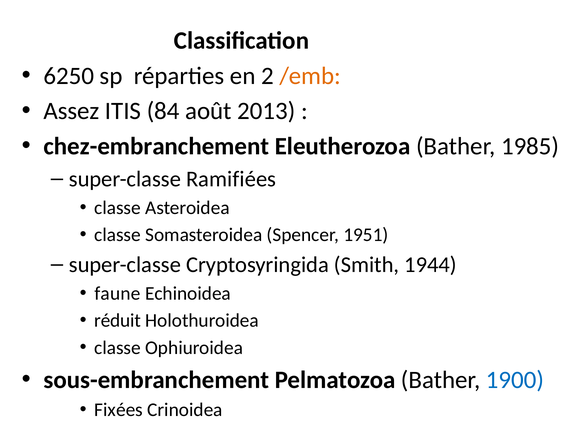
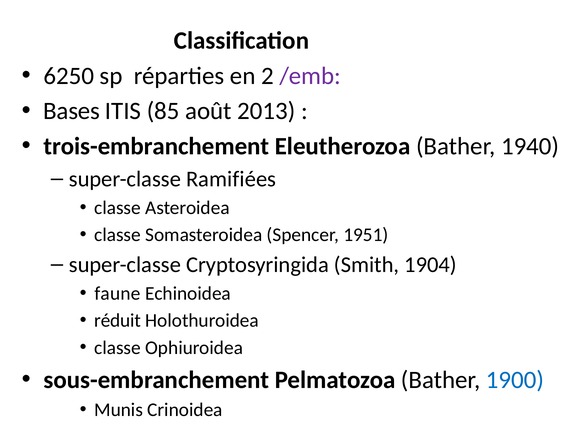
/emb colour: orange -> purple
Assez: Assez -> Bases
84: 84 -> 85
chez-embranchement: chez-embranchement -> trois-embranchement
1985: 1985 -> 1940
1944: 1944 -> 1904
Fixées: Fixées -> Munis
